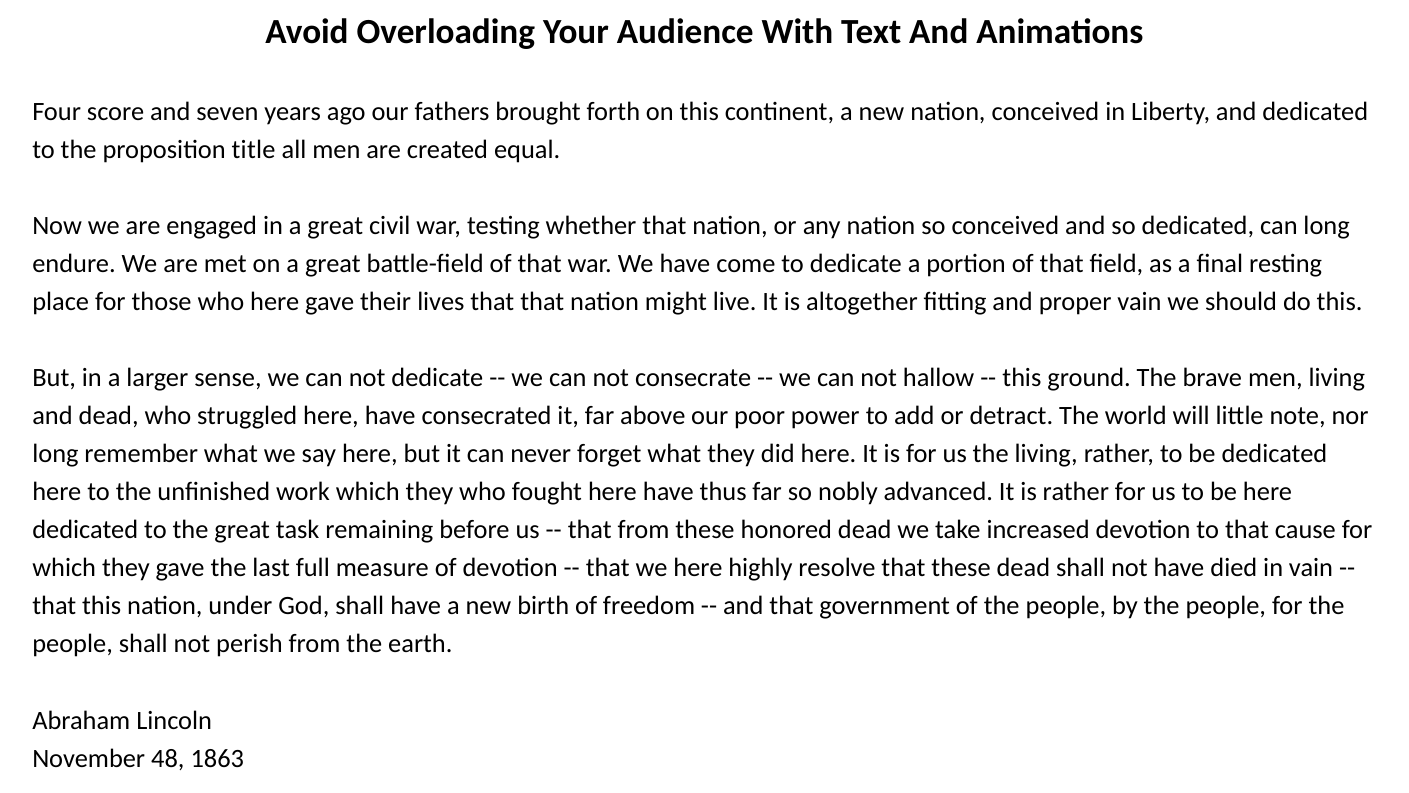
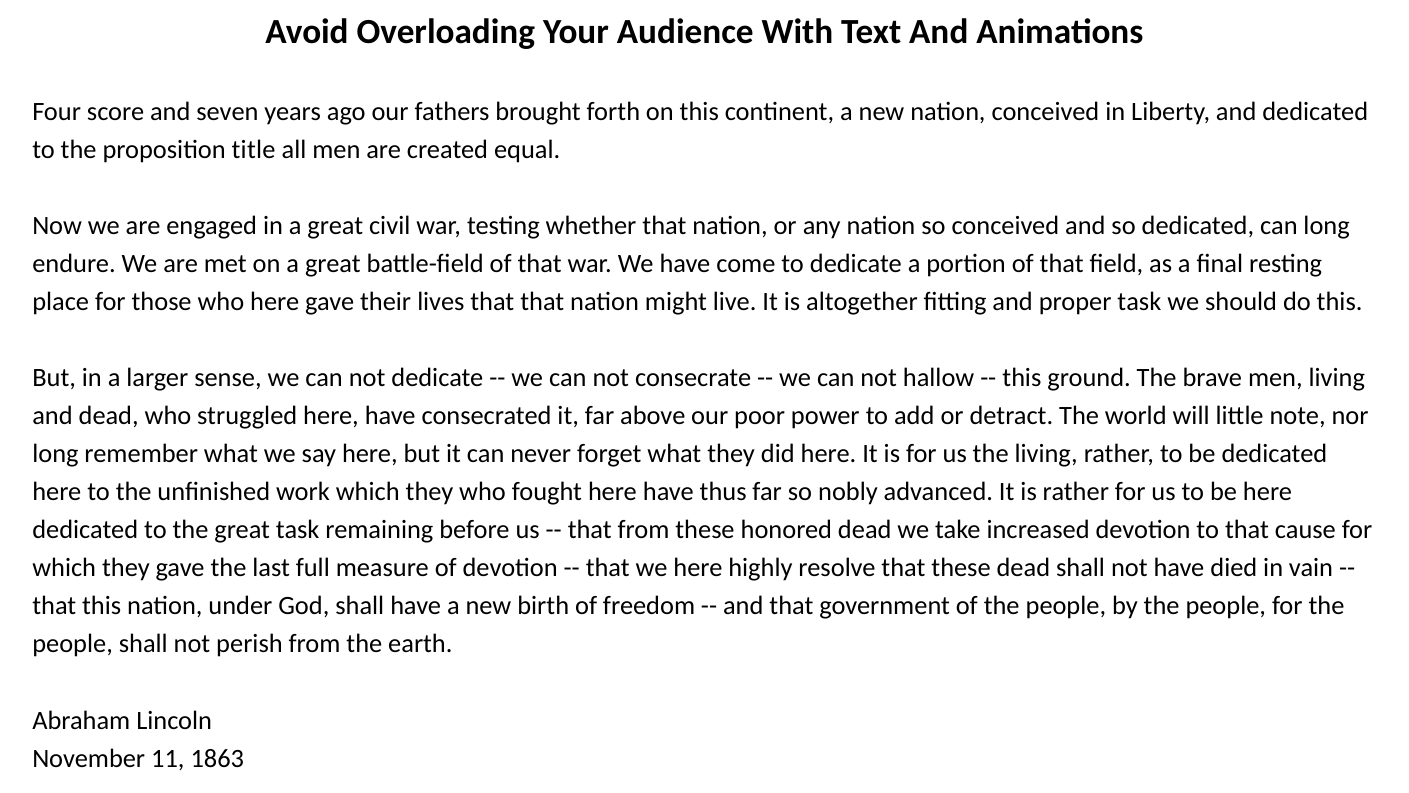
proper vain: vain -> task
48: 48 -> 11
